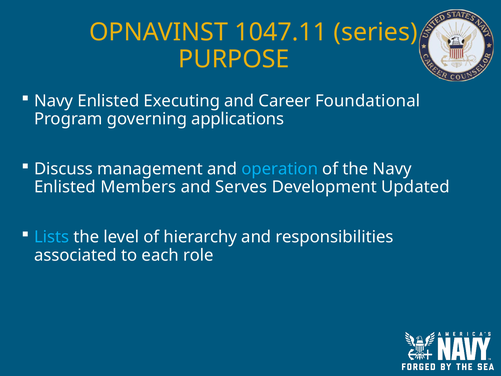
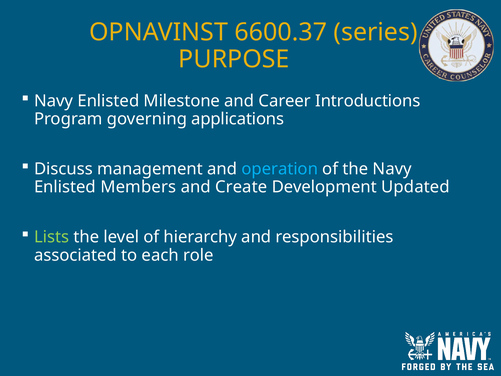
1047.11: 1047.11 -> 6600.37
Executing: Executing -> Milestone
Foundational: Foundational -> Introductions
Serves: Serves -> Create
Lists colour: light blue -> light green
